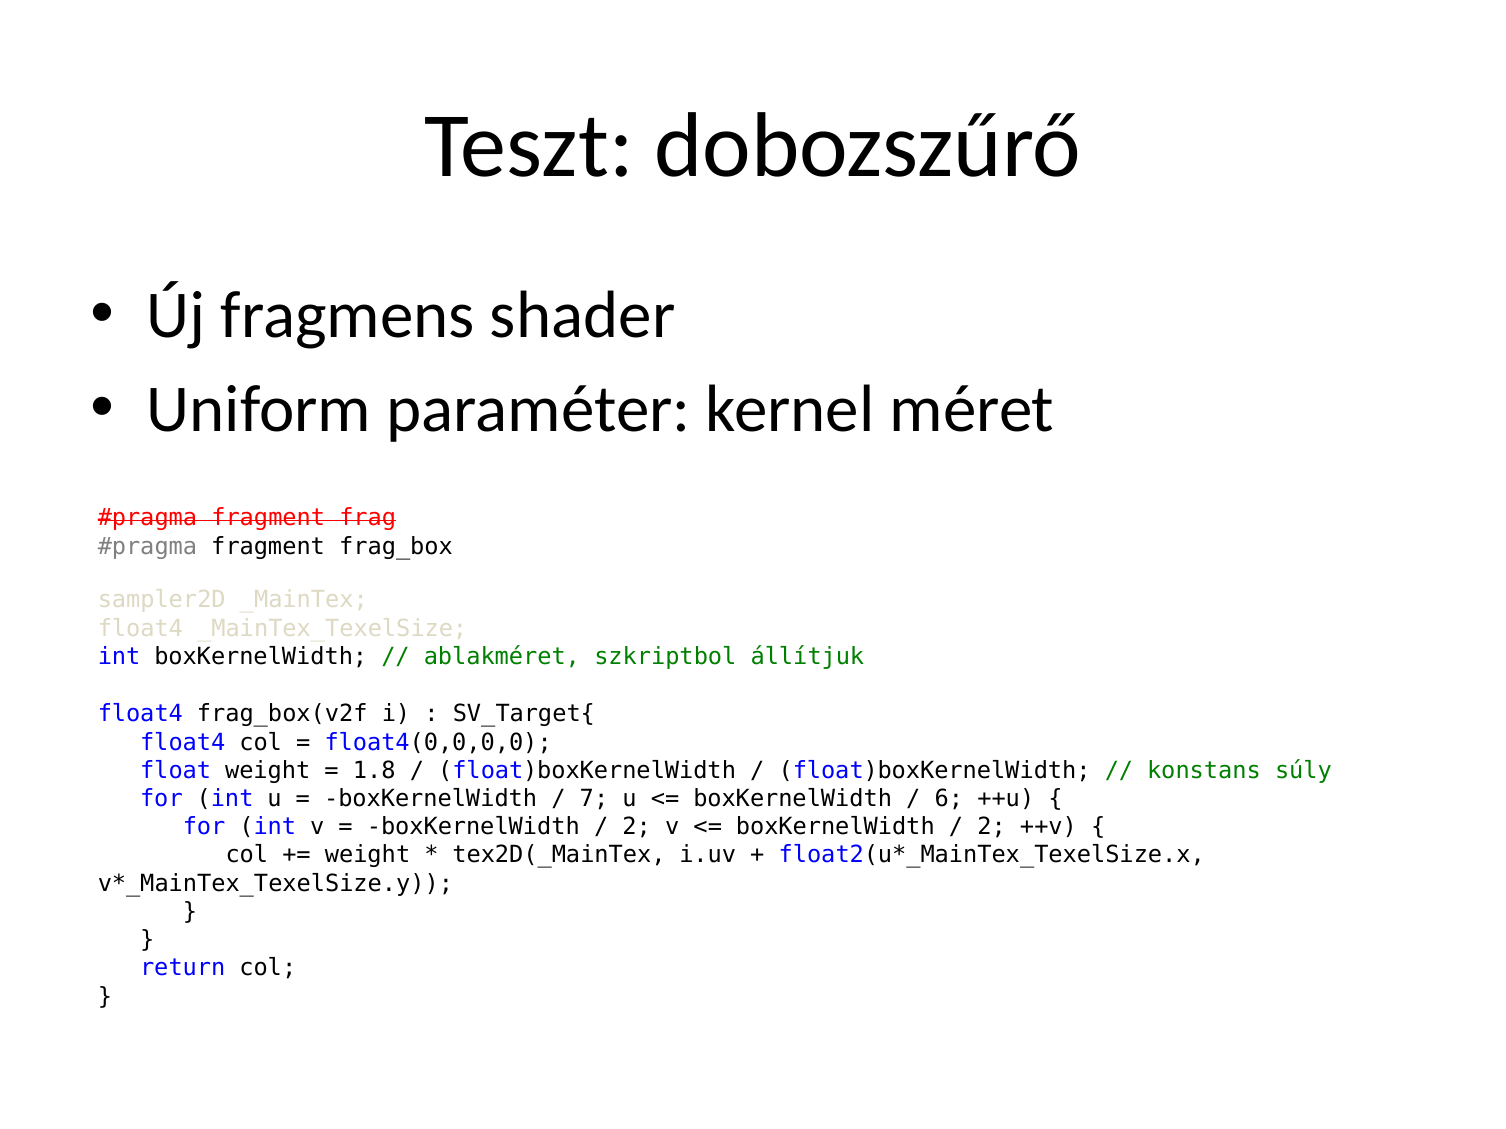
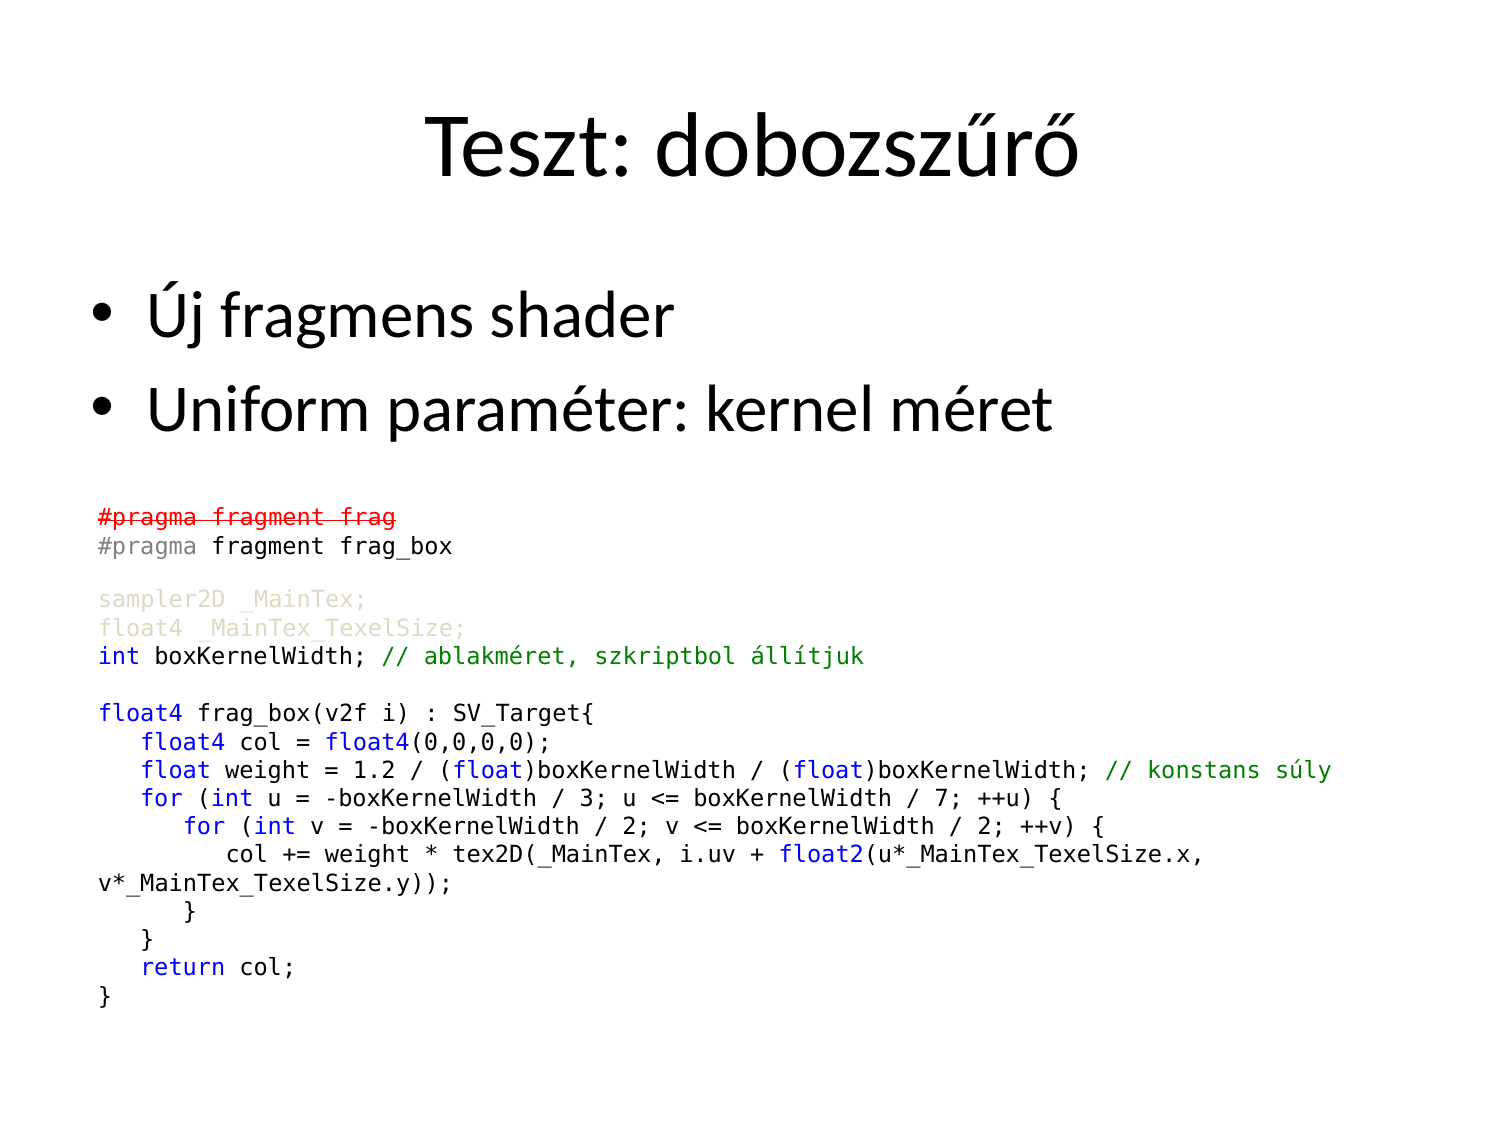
1.8: 1.8 -> 1.2
7: 7 -> 3
6: 6 -> 7
